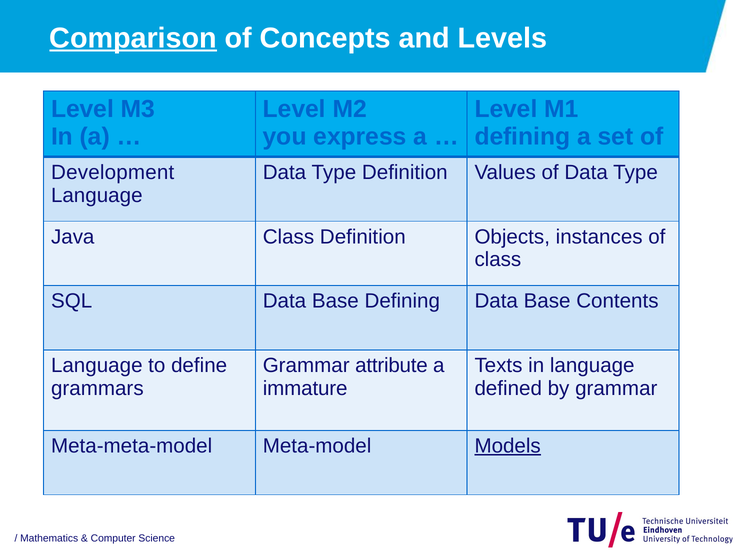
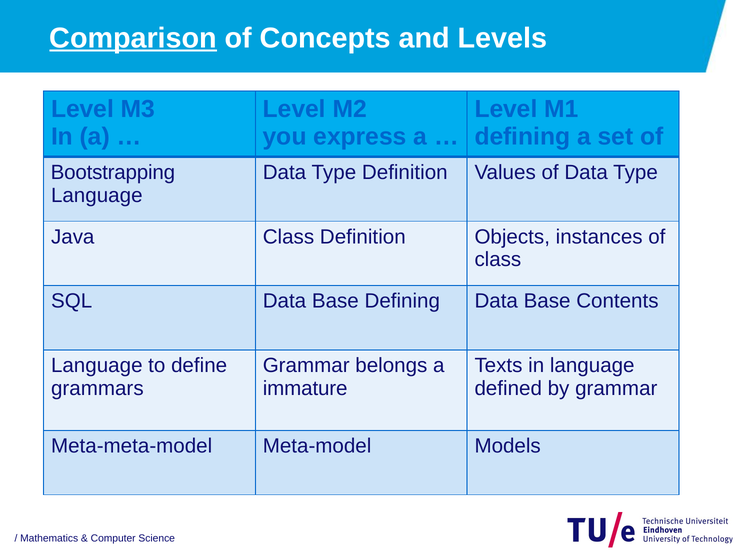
Development: Development -> Bootstrapping
attribute: attribute -> belongs
Models underline: present -> none
